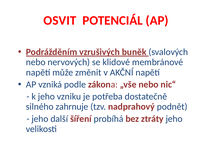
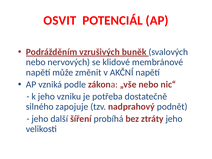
zahrnuje: zahrnuje -> zapojuje
